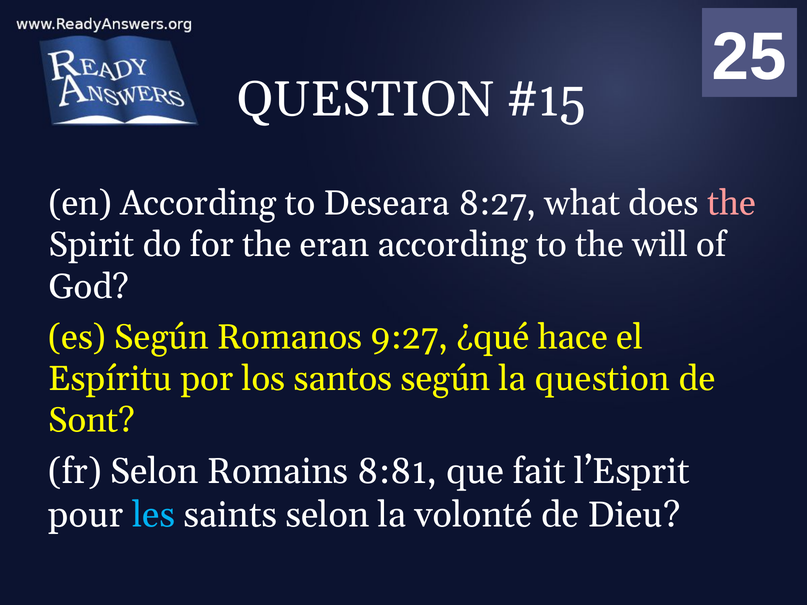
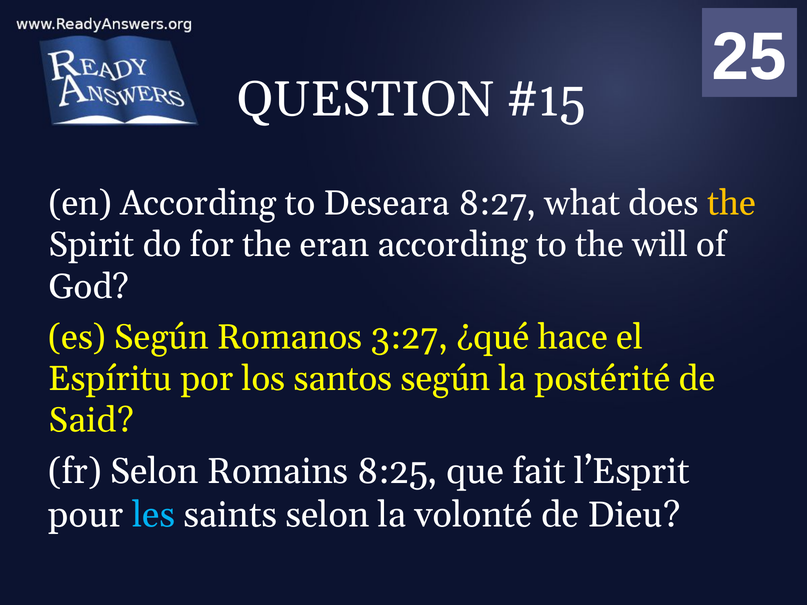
the at (732, 203) colour: pink -> yellow
9:27: 9:27 -> 3:27
la question: question -> postérité
Sont: Sont -> Said
8:81: 8:81 -> 8:25
